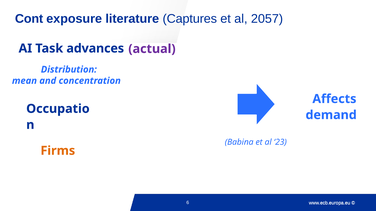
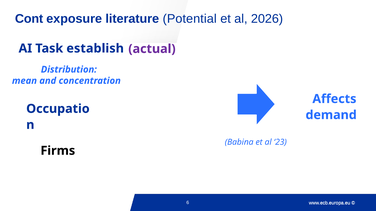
Captures: Captures -> Potential
2057: 2057 -> 2026
advances: advances -> establish
Firms colour: orange -> black
